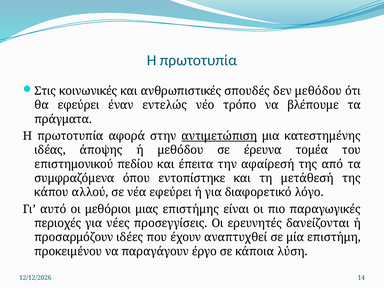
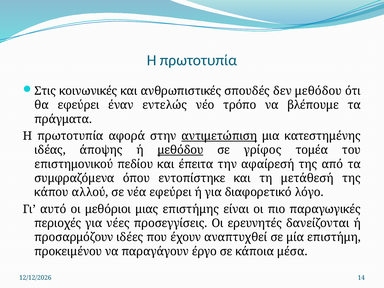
μεθόδου at (181, 150) underline: none -> present
έρευνα: έρευνα -> γρίφος
λύση: λύση -> μέσα
